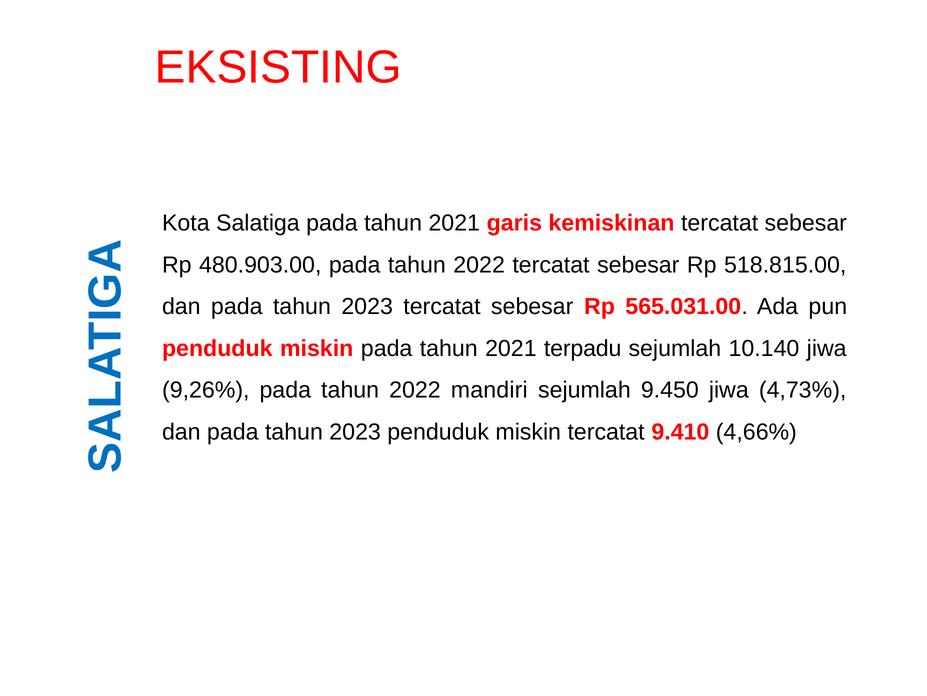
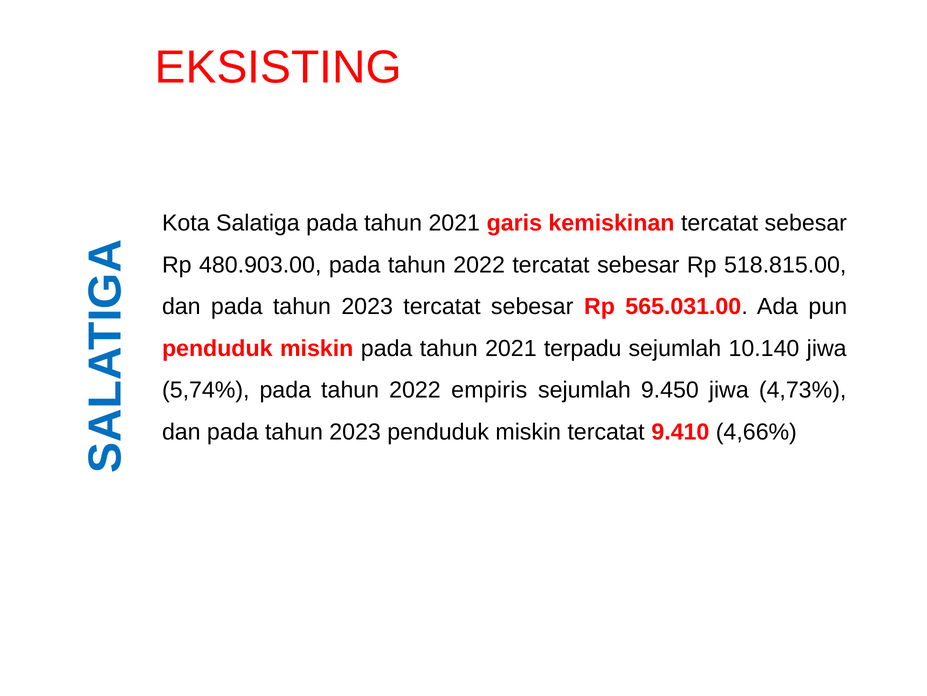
9,26%: 9,26% -> 5,74%
mandiri: mandiri -> empiris
